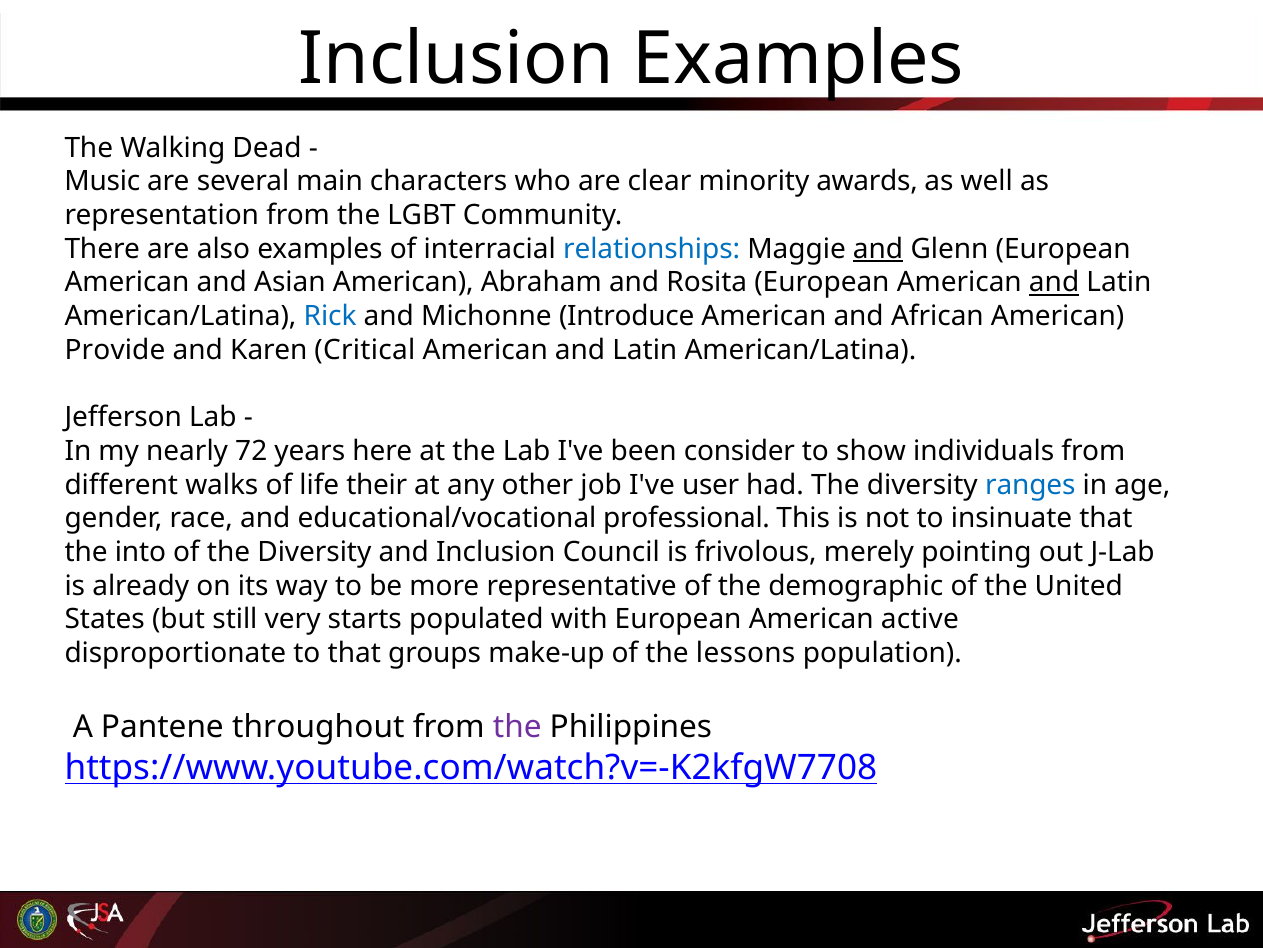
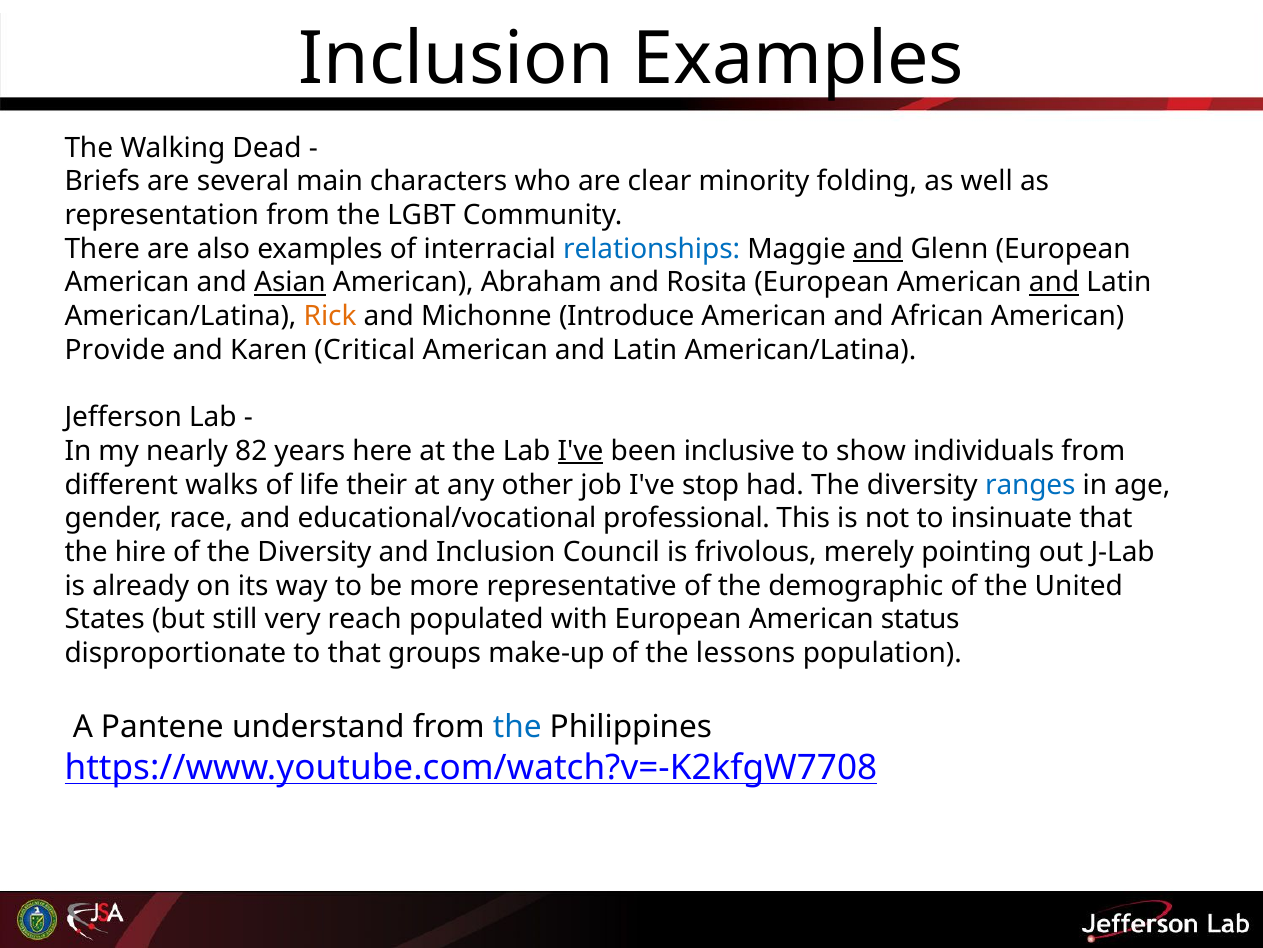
Music: Music -> Briefs
awards: awards -> folding
Asian underline: none -> present
Rick colour: blue -> orange
72: 72 -> 82
I've at (581, 451) underline: none -> present
consider: consider -> inclusive
user: user -> stop
into: into -> hire
starts: starts -> reach
active: active -> status
throughout: throughout -> understand
the at (517, 727) colour: purple -> blue
